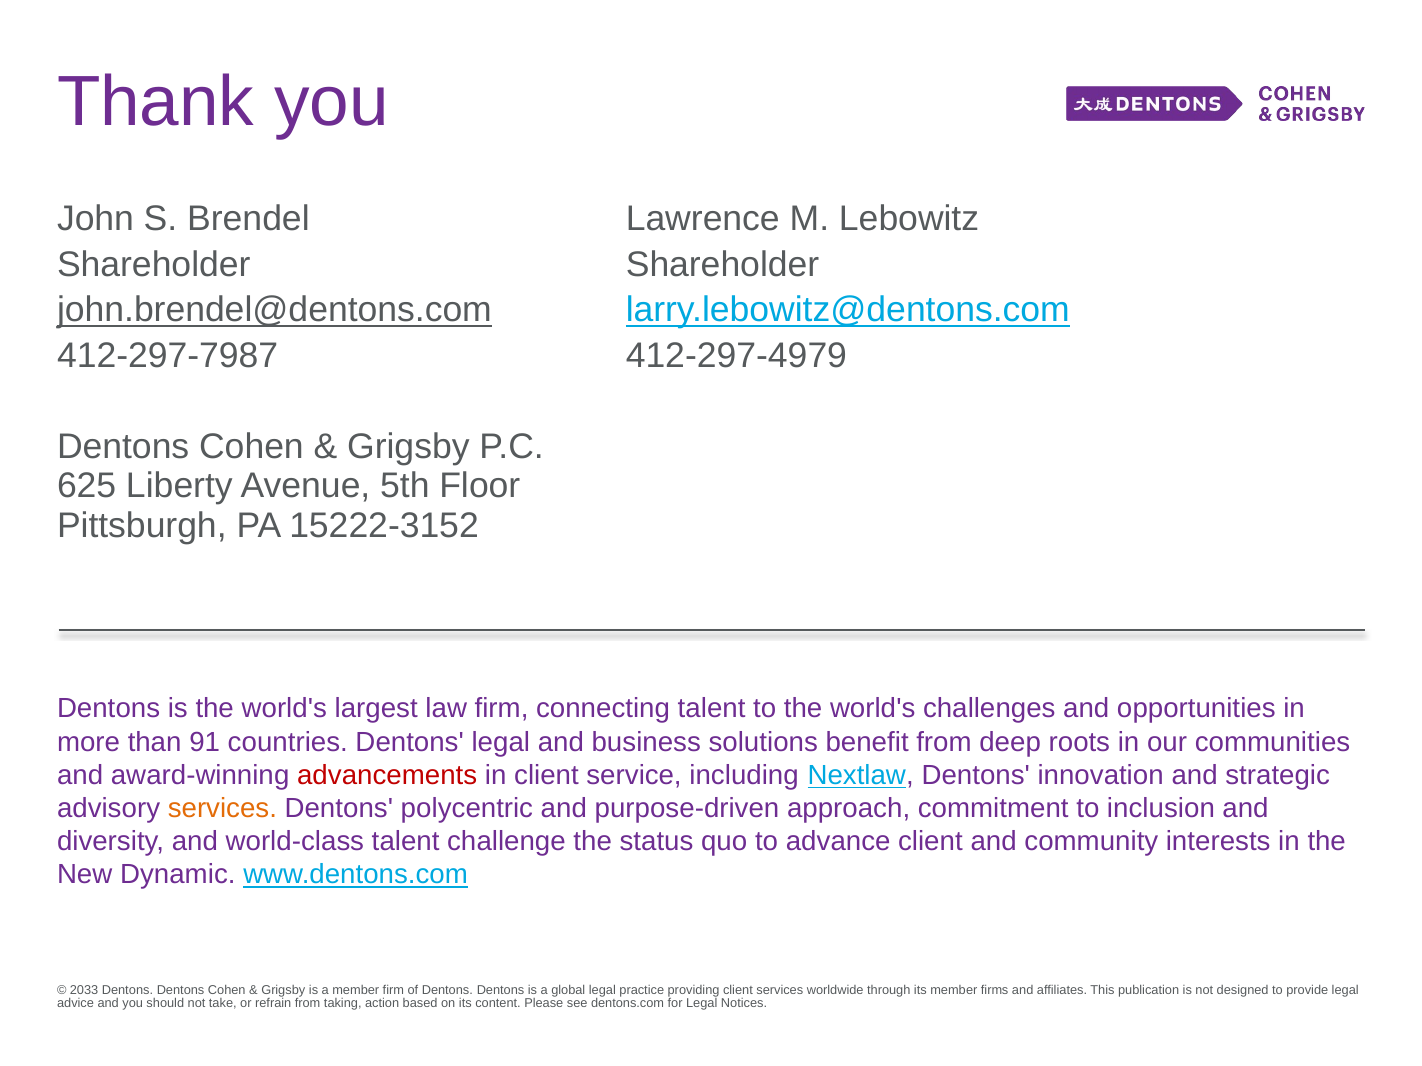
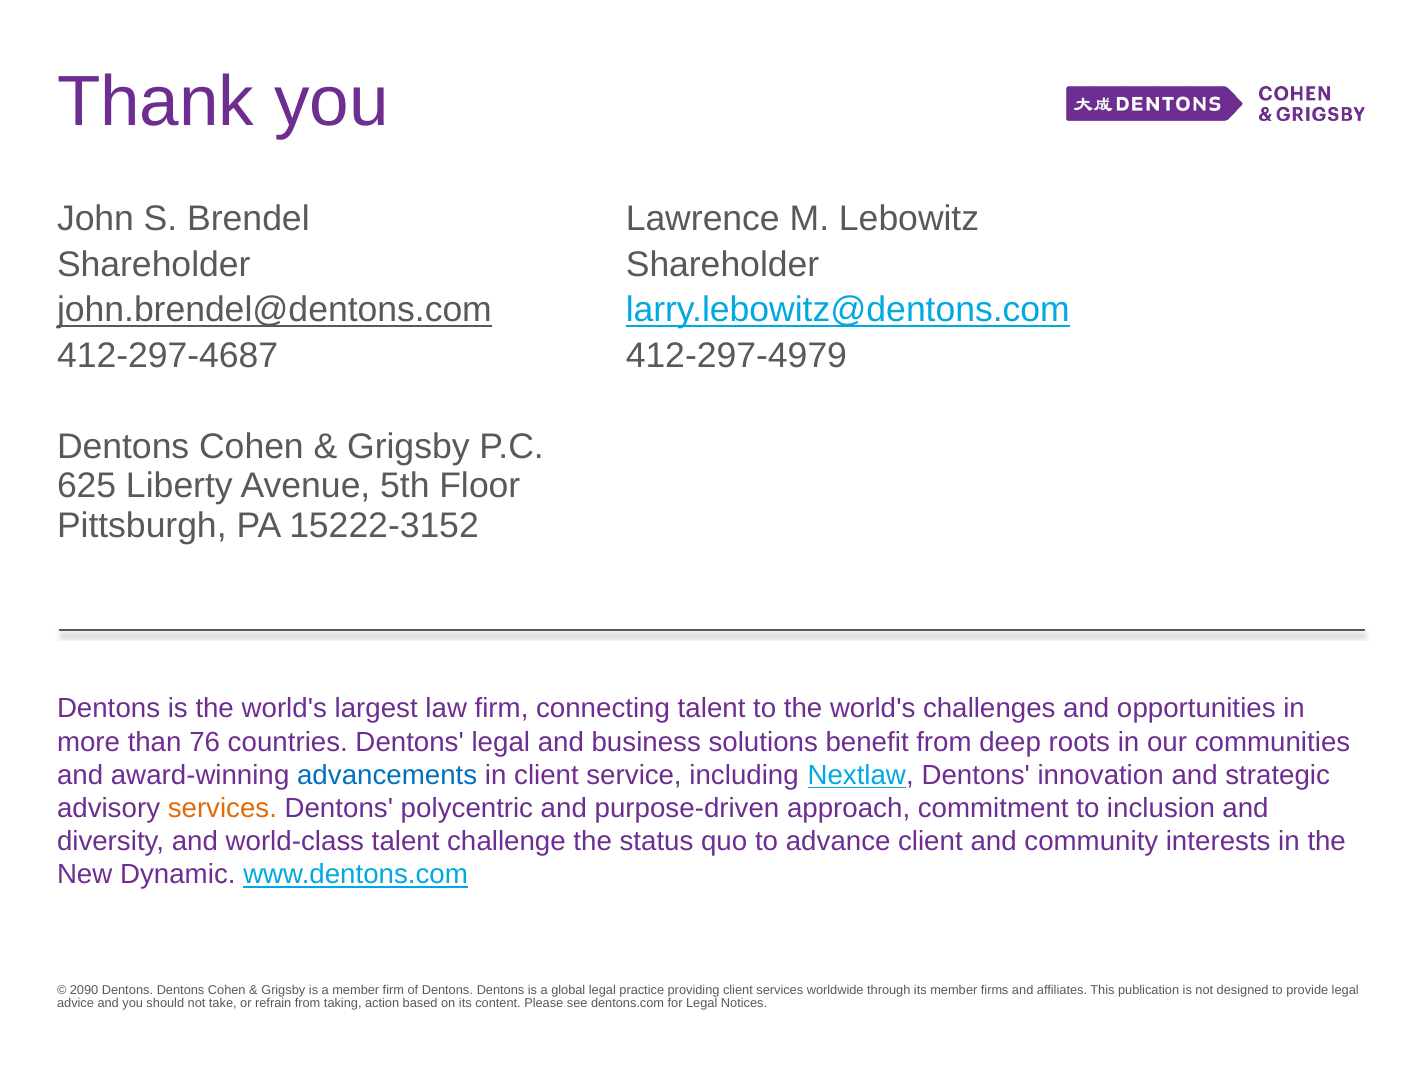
412-297-7987: 412-297-7987 -> 412-297-4687
91: 91 -> 76
advancements colour: red -> blue
2033: 2033 -> 2090
